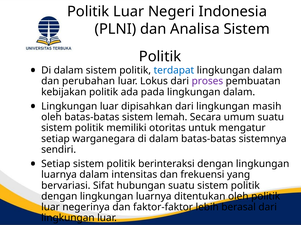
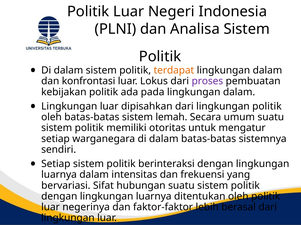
terdapat colour: blue -> orange
perubahan: perubahan -> konfrontasi
lingkungan masih: masih -> politik
